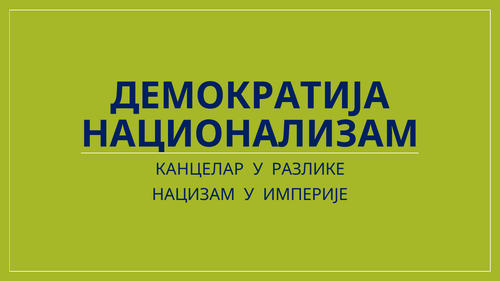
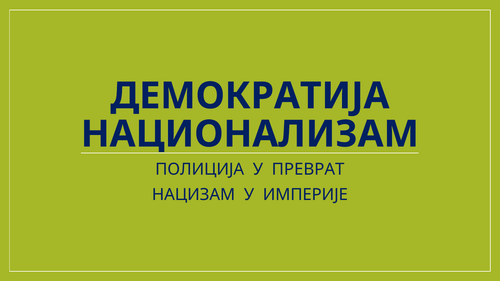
КАНЦЕЛАР: КАНЦЕЛАР -> ПОЛИЦИЈА
РАЗЛИКЕ: РАЗЛИКЕ -> ПРЕВРАТ
